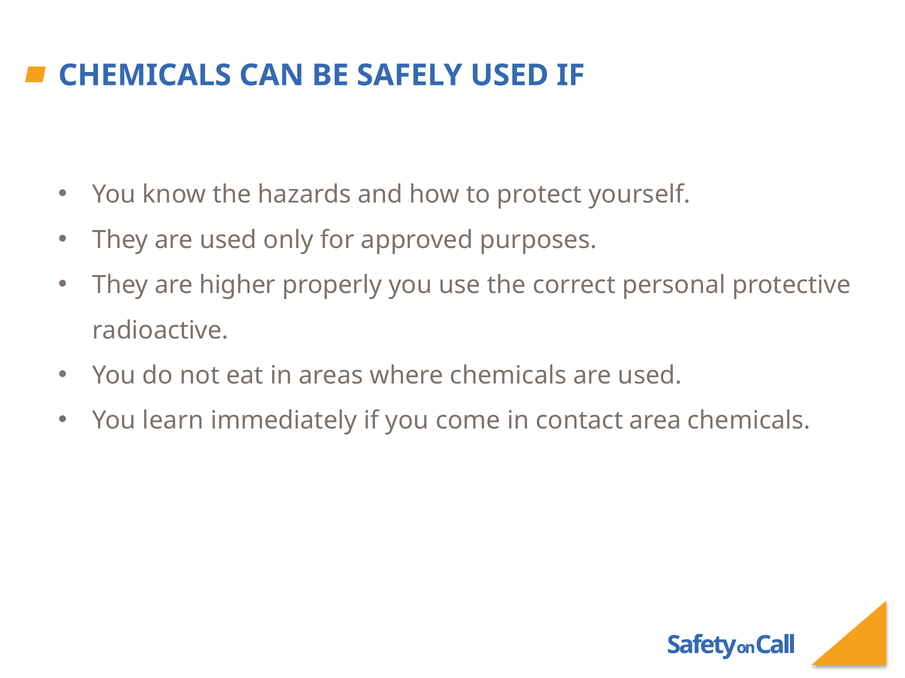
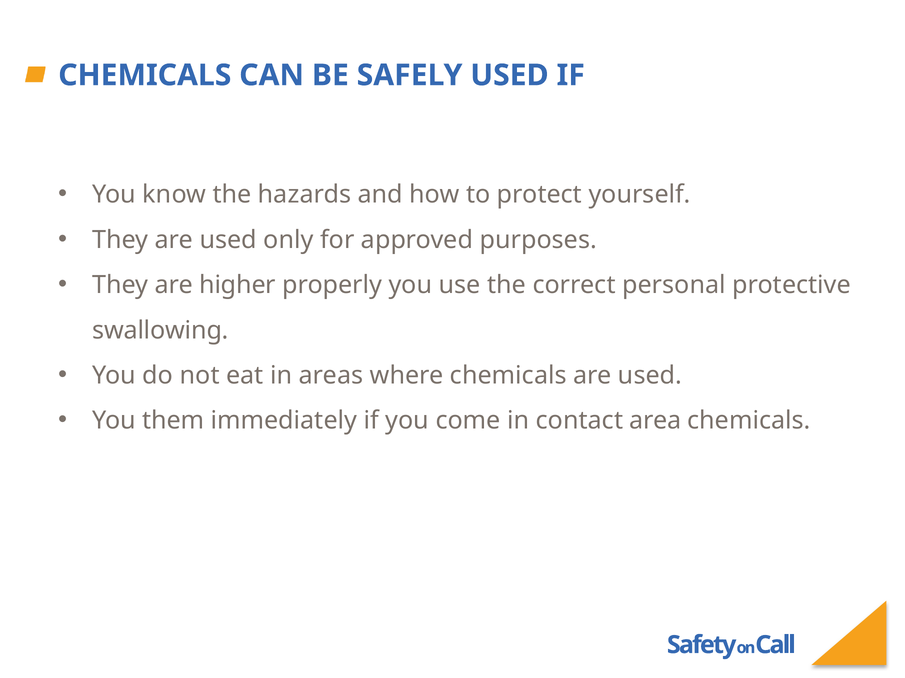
radioactive: radioactive -> swallowing
learn: learn -> them
